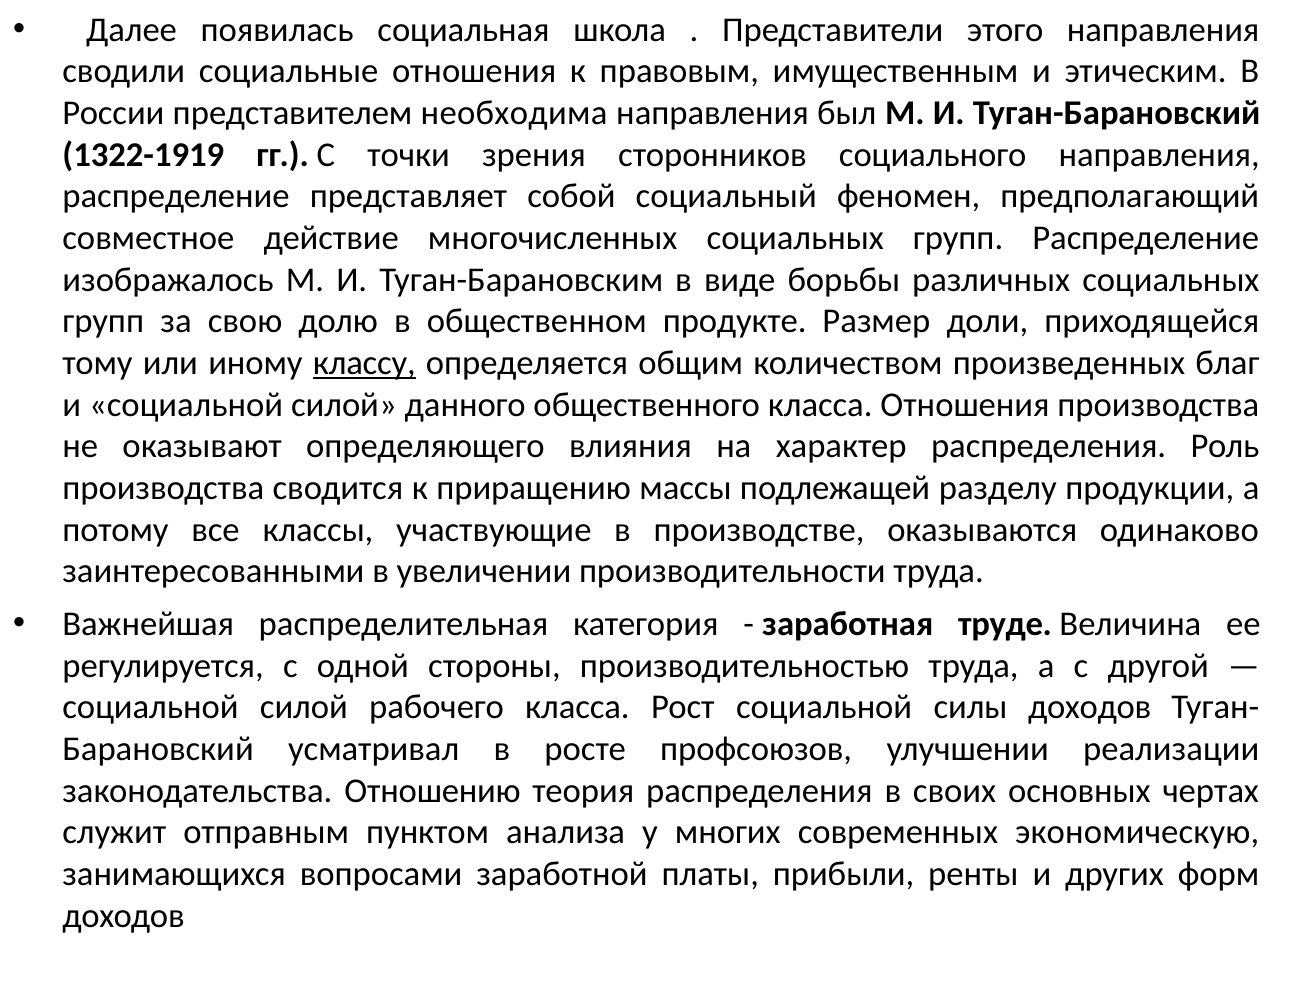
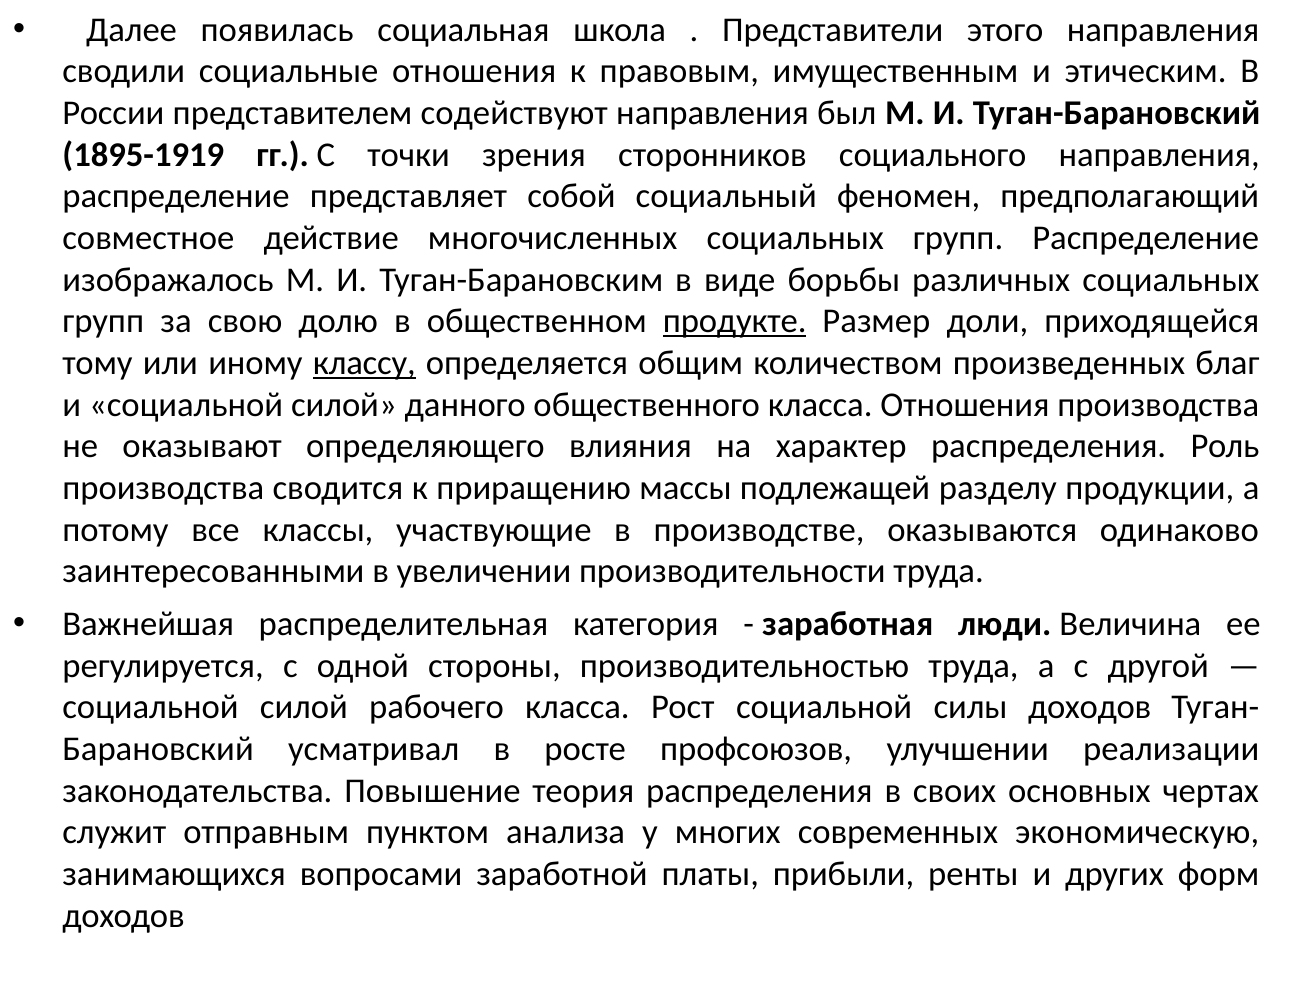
необходима: необходима -> содействуют
1322-1919: 1322-1919 -> 1895-1919
продукте underline: none -> present
труде: труде -> люди
Отношению: Отношению -> Повышение
